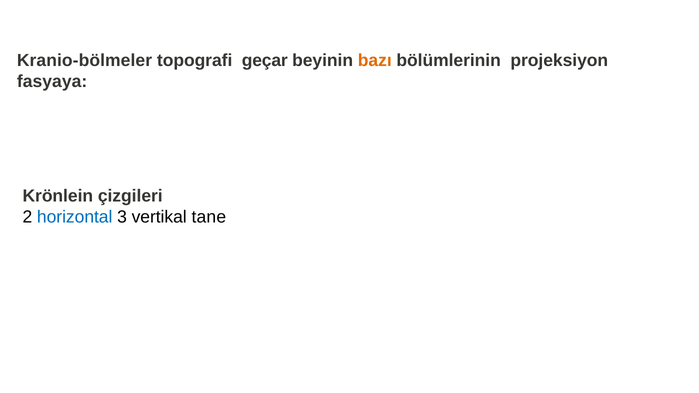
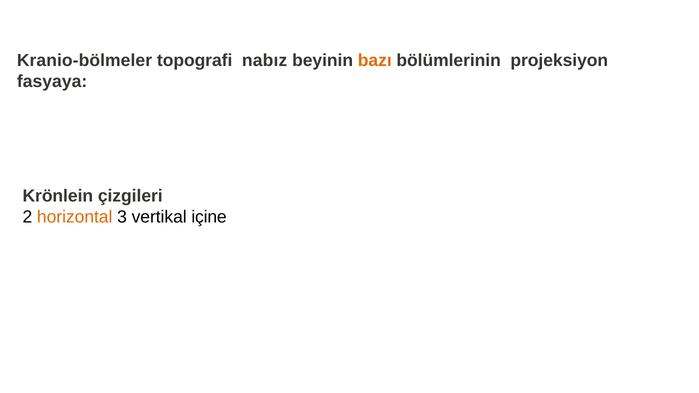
geçar: geçar -> nabız
horizontal colour: blue -> orange
tane: tane -> içine
